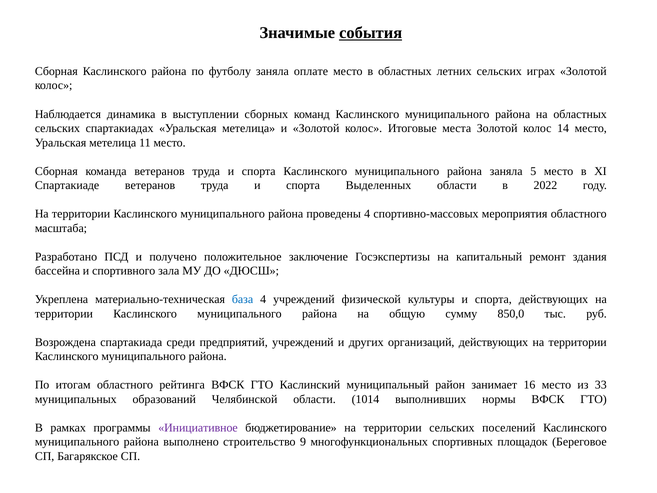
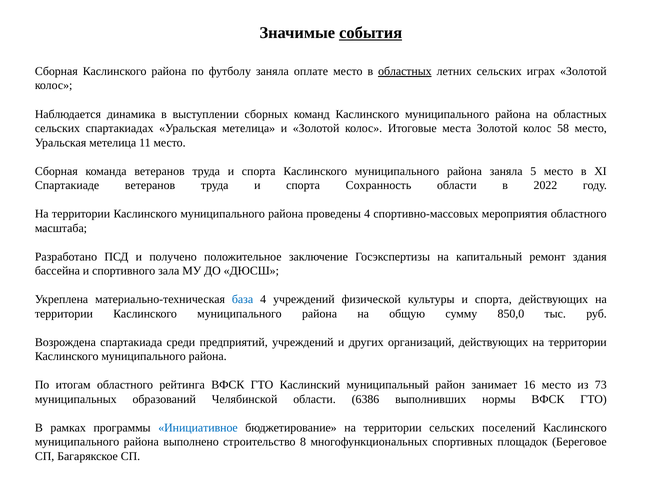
областных at (405, 71) underline: none -> present
14: 14 -> 58
Выделенных: Выделенных -> Сохранность
33: 33 -> 73
1014: 1014 -> 6386
Инициативное colour: purple -> blue
9: 9 -> 8
